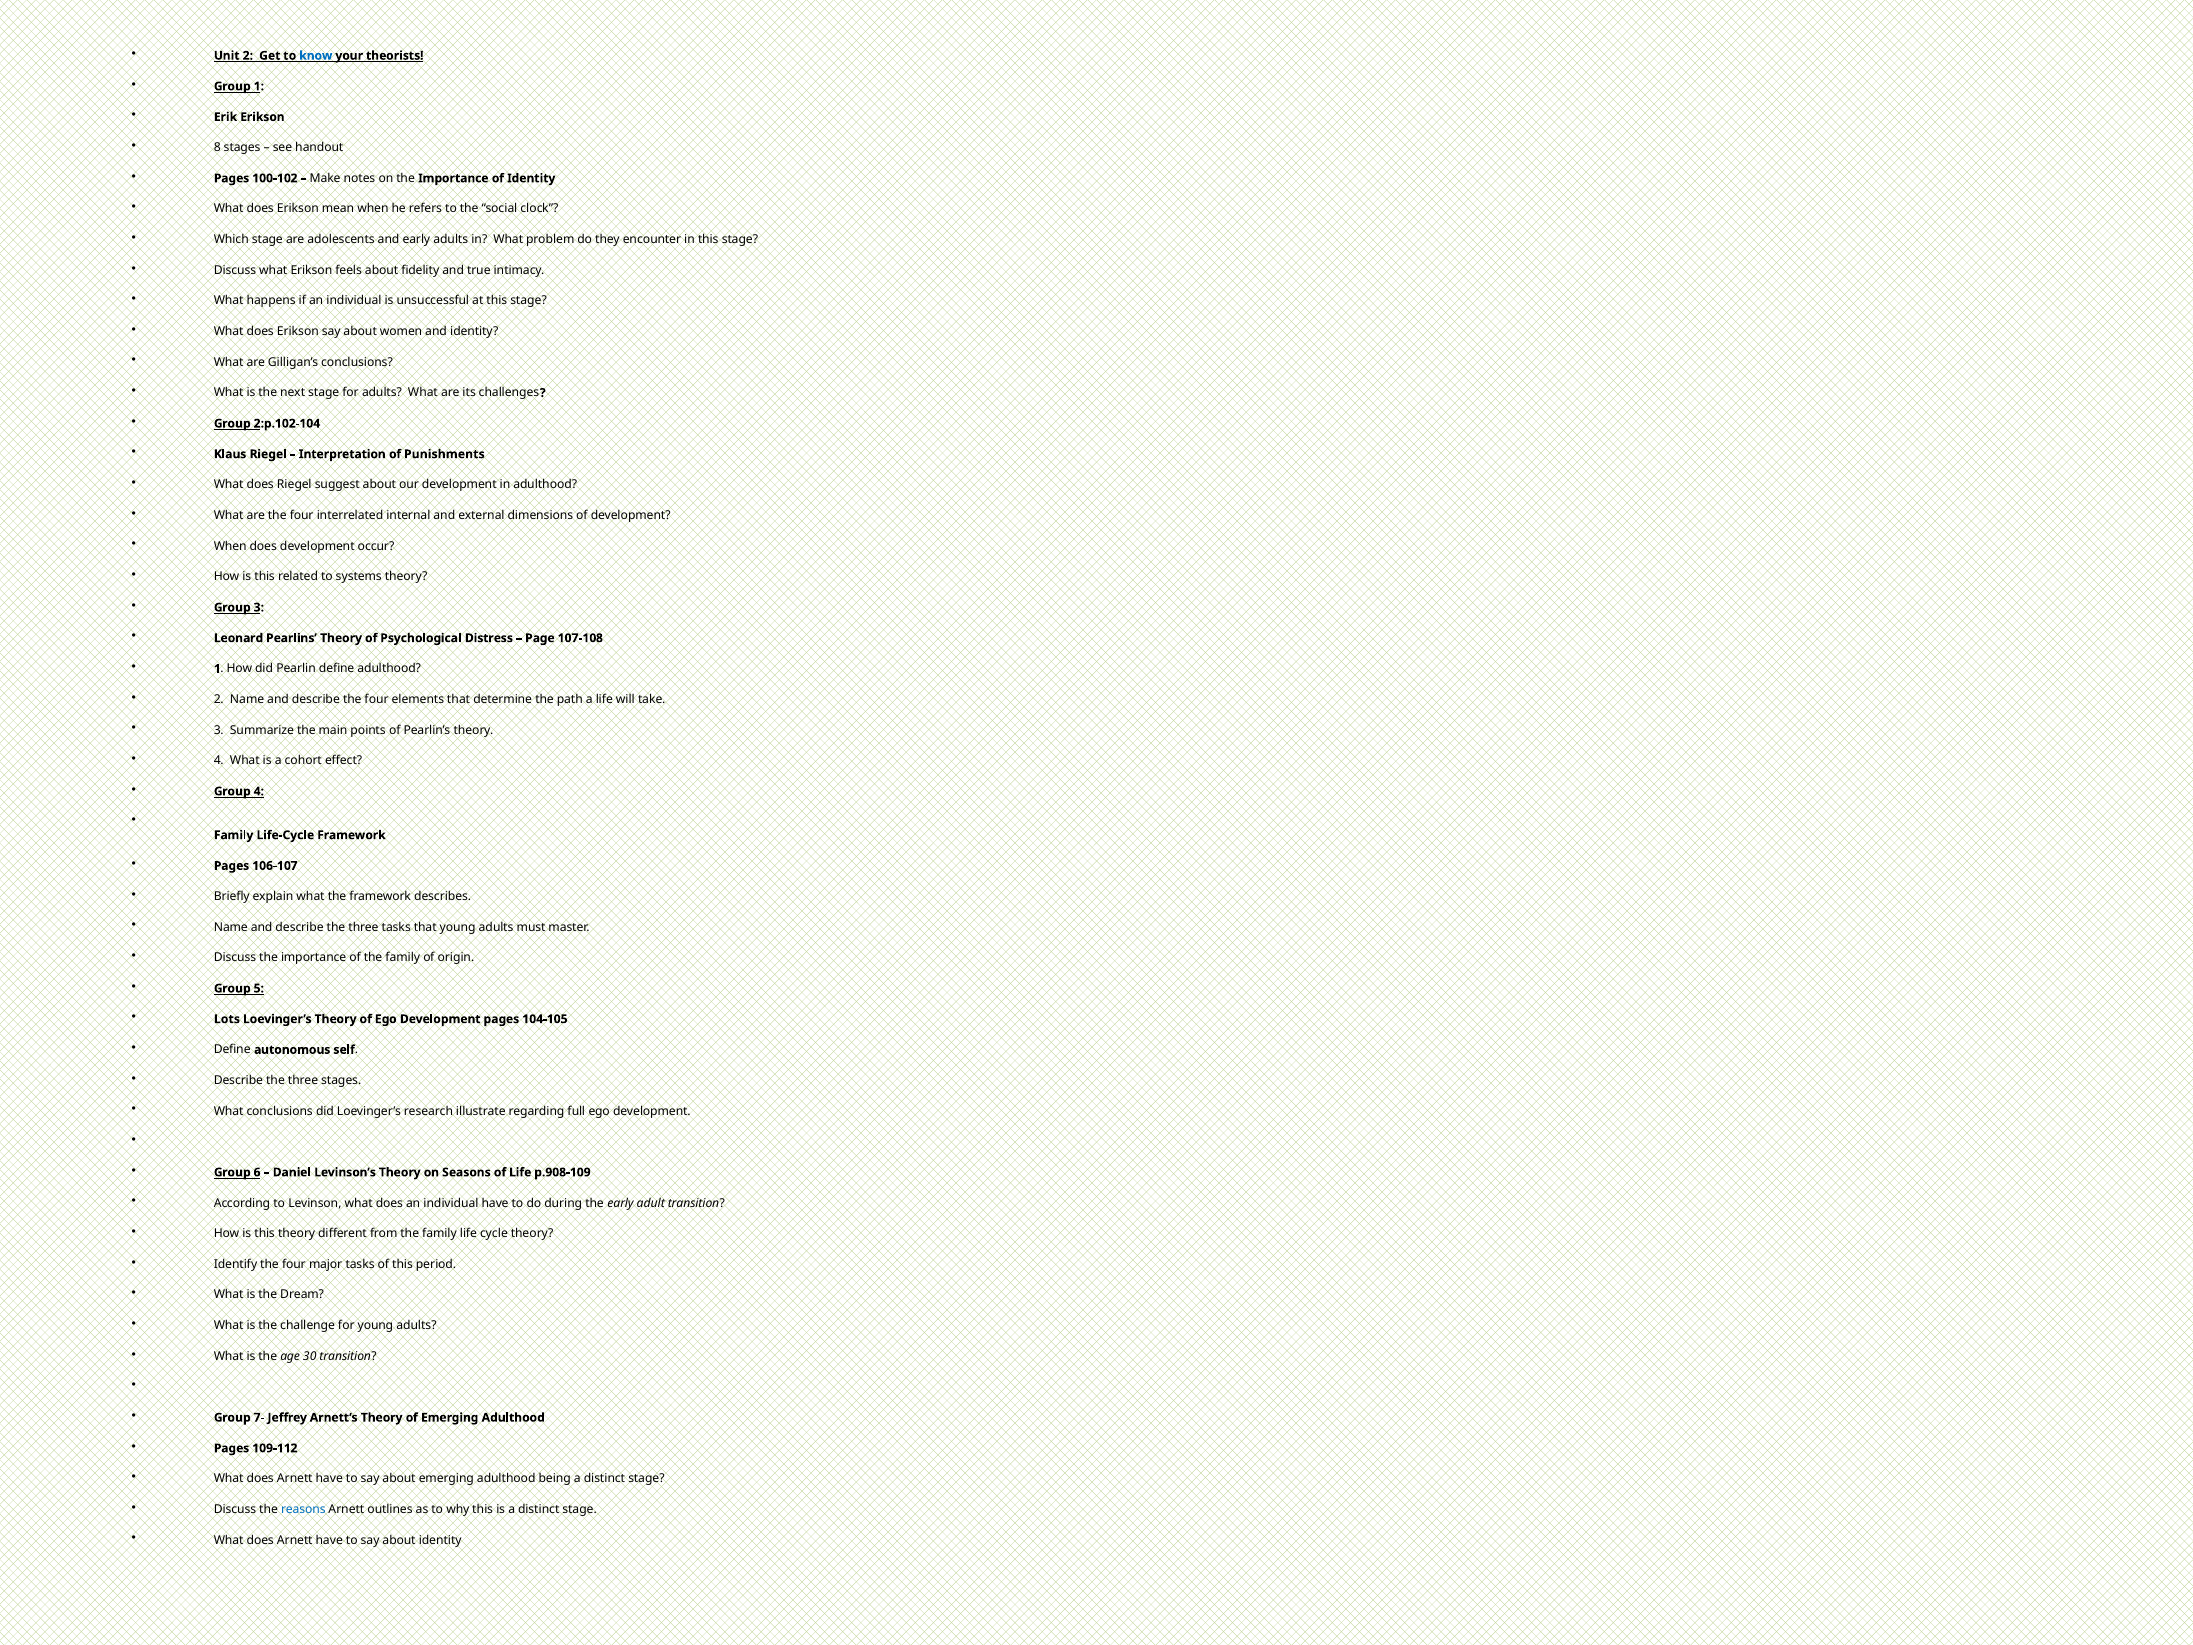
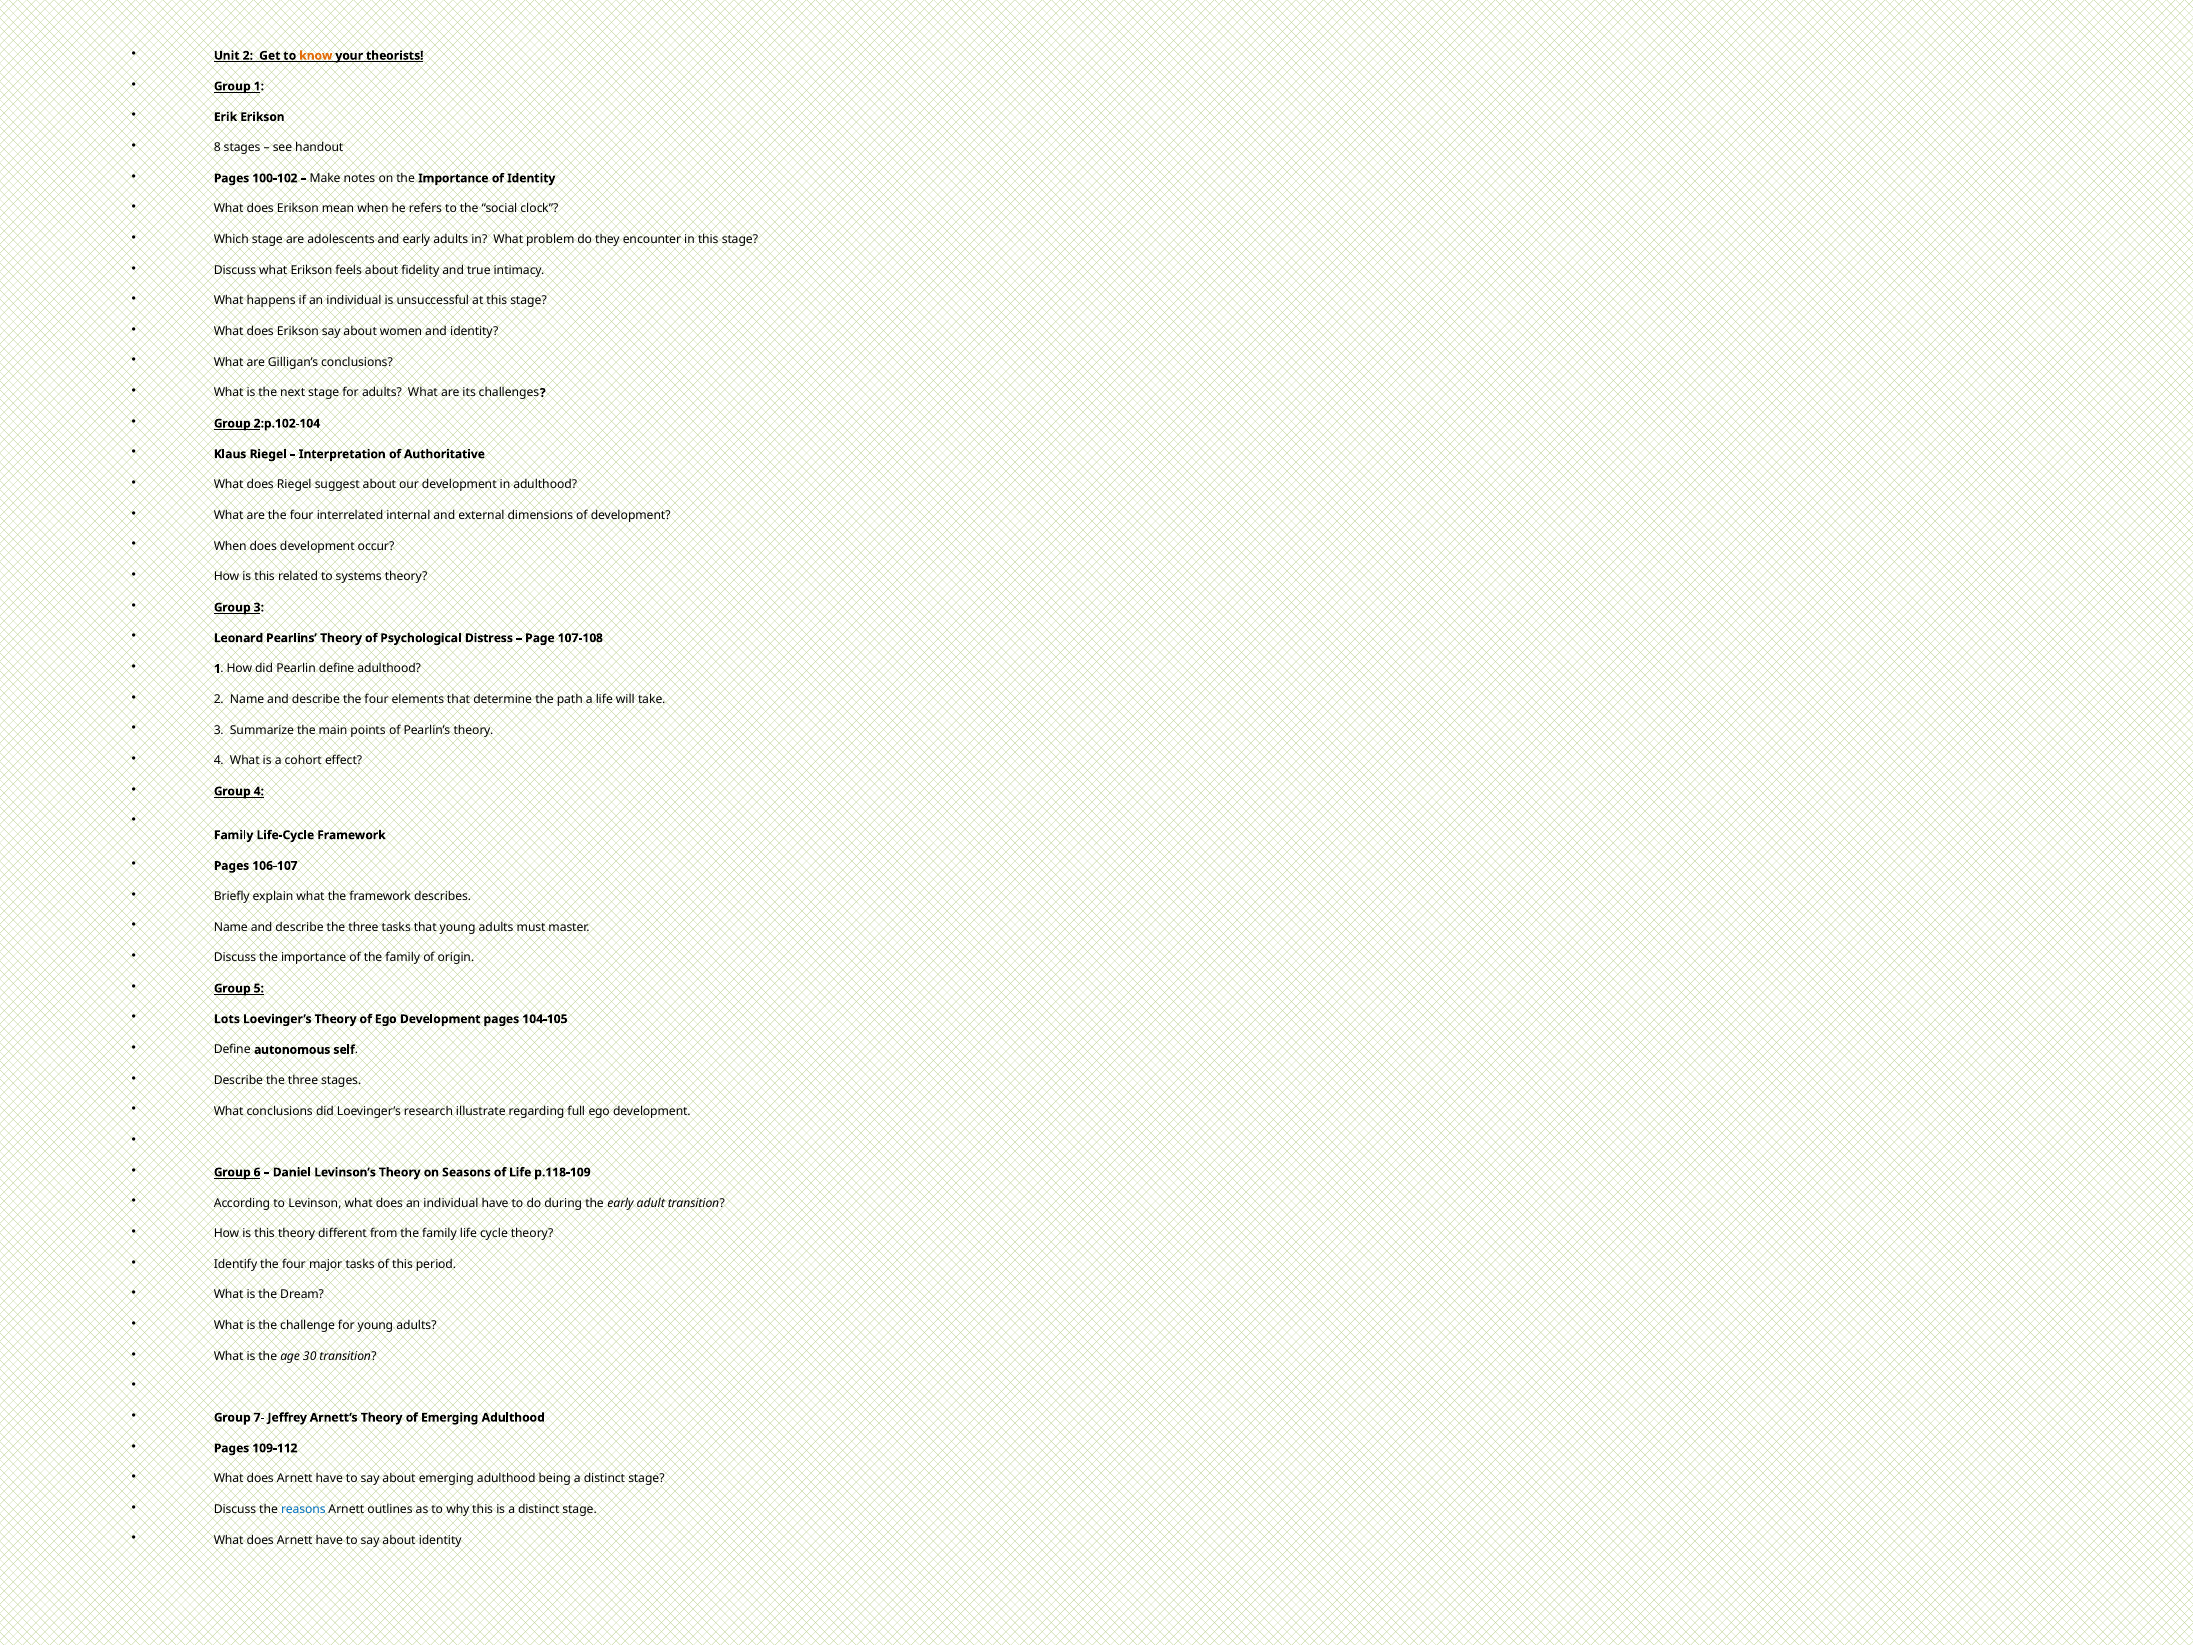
know colour: blue -> orange
Punishments: Punishments -> Authoritative
p.908-109: p.908-109 -> p.118-109
